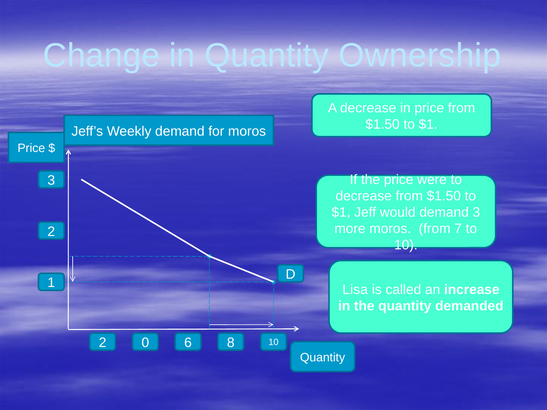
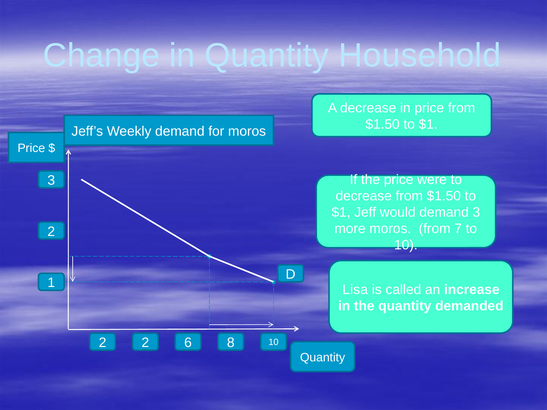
Ownership: Ownership -> Household
2 0: 0 -> 2
